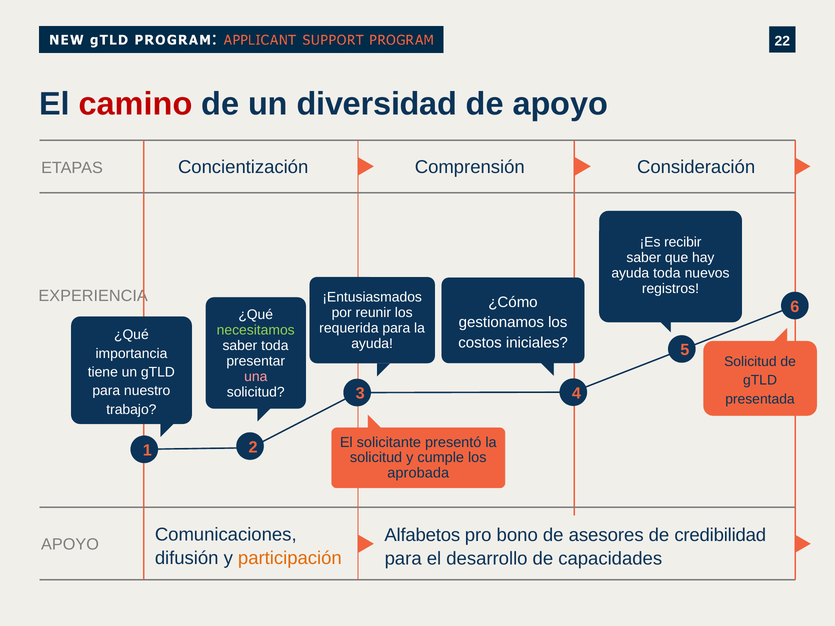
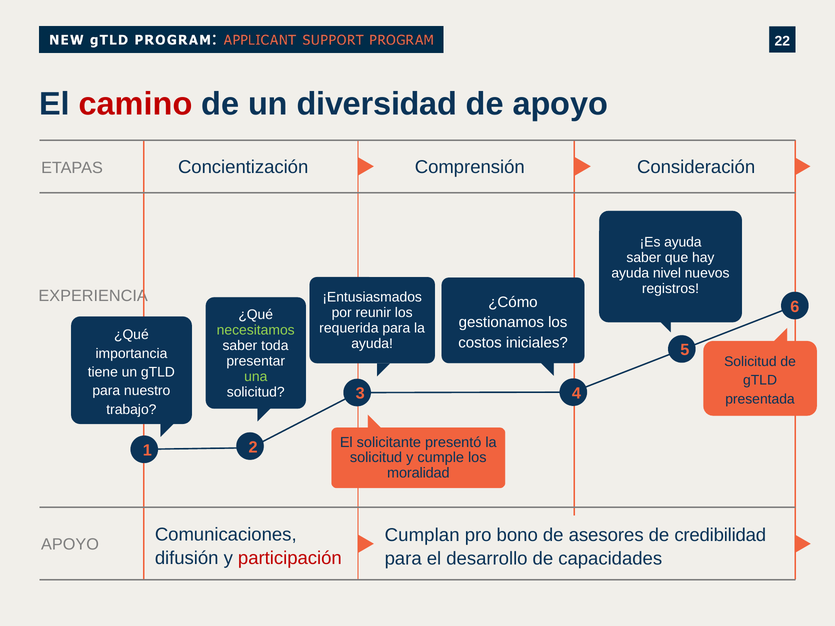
¡Es recibir: recibir -> ayuda
ayuda toda: toda -> nivel
una colour: pink -> light green
aprobada: aprobada -> moralidad
Alfabetos: Alfabetos -> Cumplan
participación colour: orange -> red
